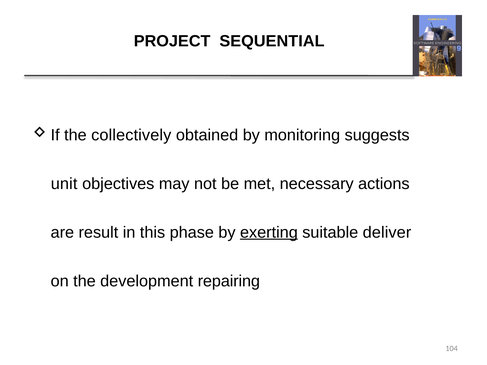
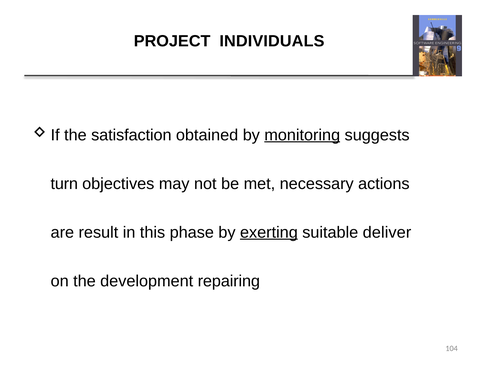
SEQUENTIAL: SEQUENTIAL -> INDIVIDUALS
collectively: collectively -> satisfaction
monitoring underline: none -> present
unit: unit -> turn
